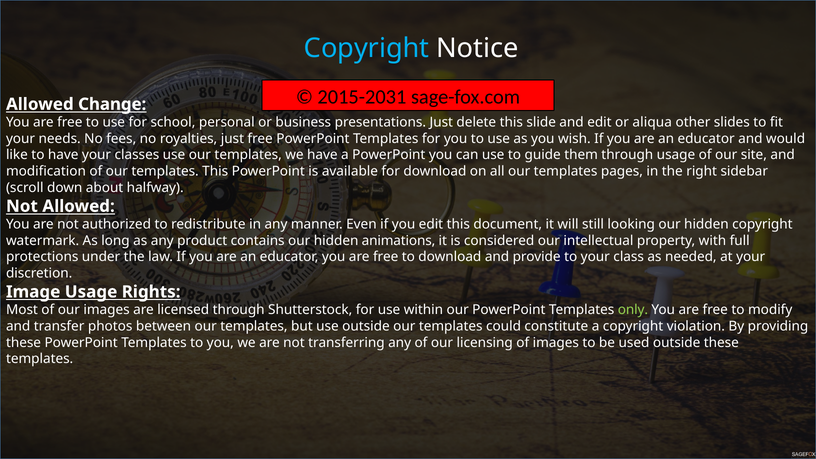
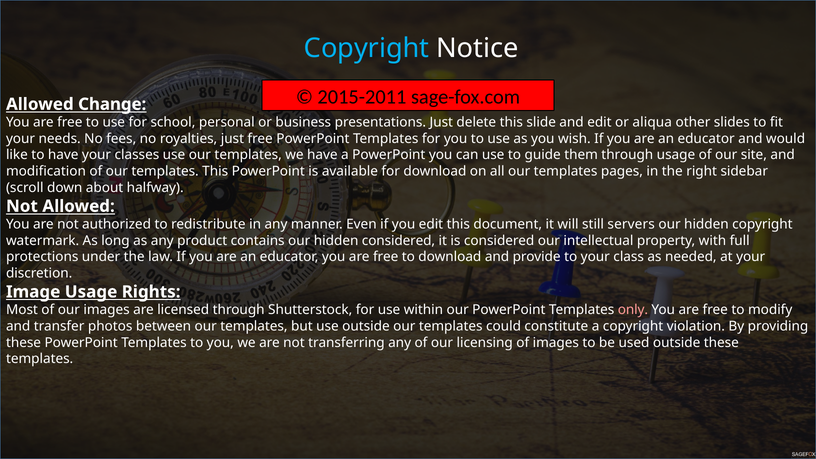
2015-2031: 2015-2031 -> 2015-2011
looking: looking -> servers
hidden animations: animations -> considered
only colour: light green -> pink
